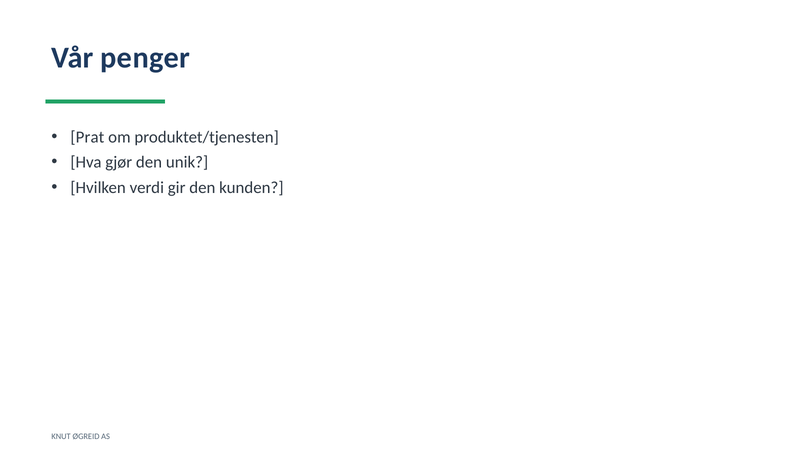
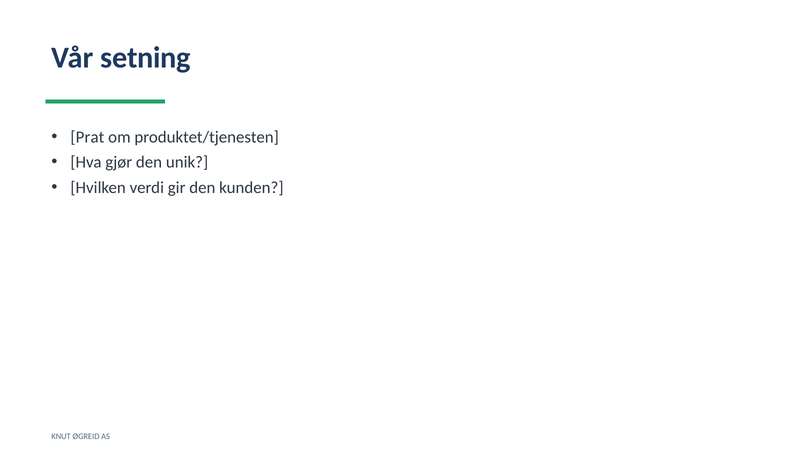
penger: penger -> setning
